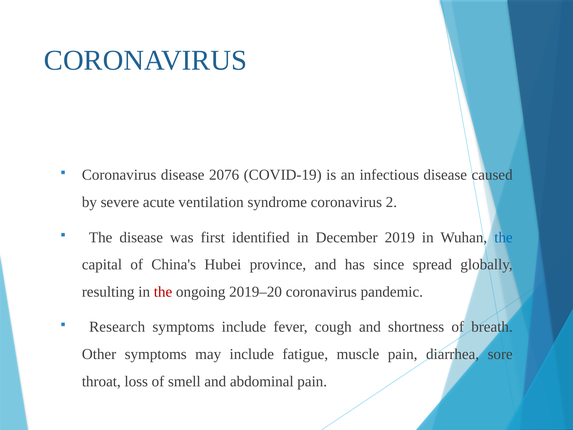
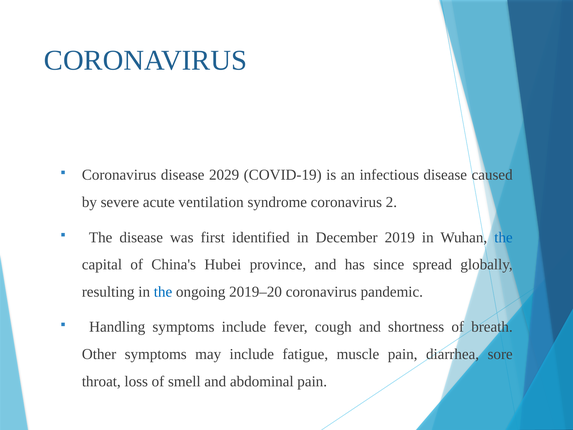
2076: 2076 -> 2029
the at (163, 292) colour: red -> blue
Research: Research -> Handling
